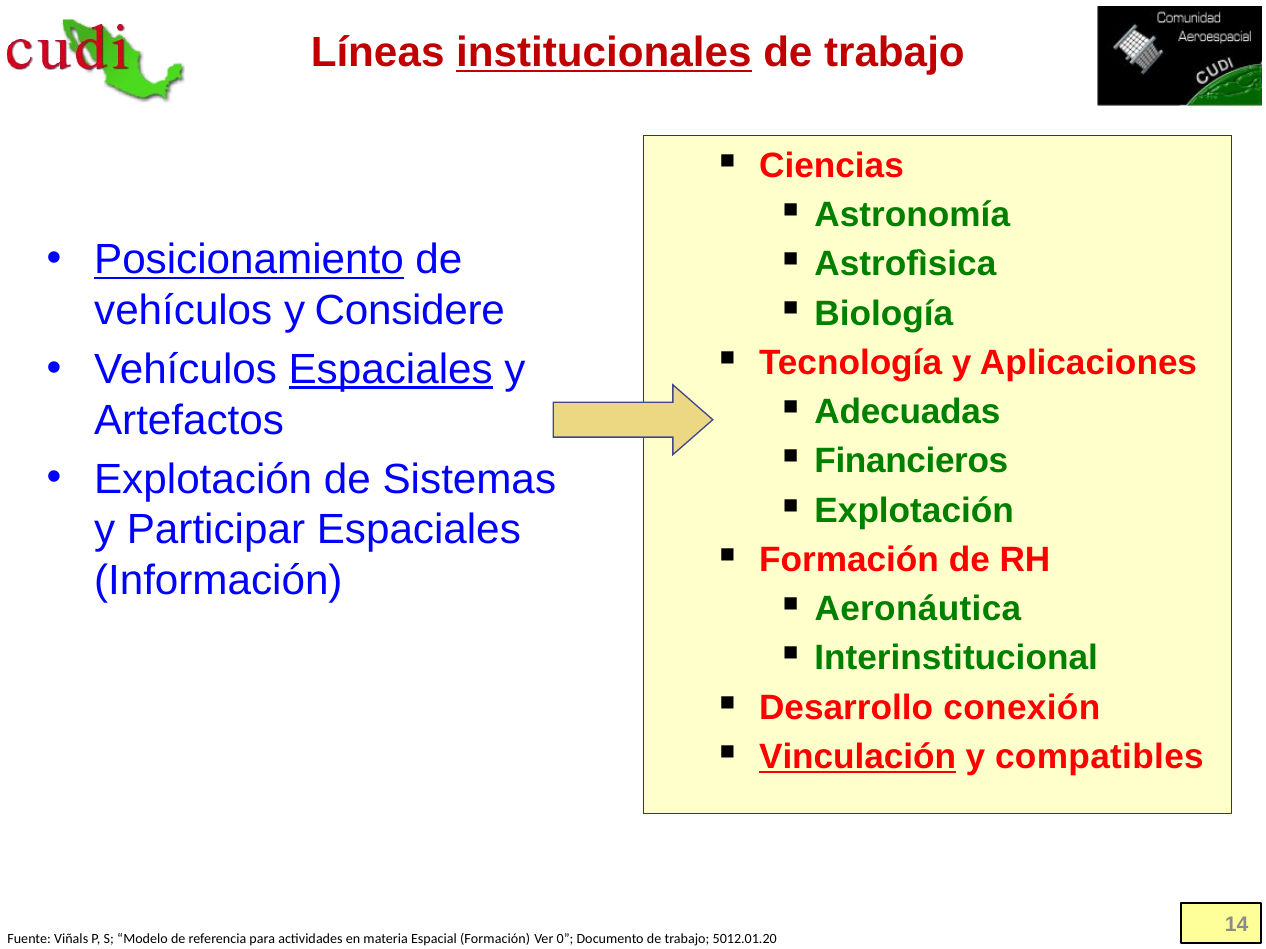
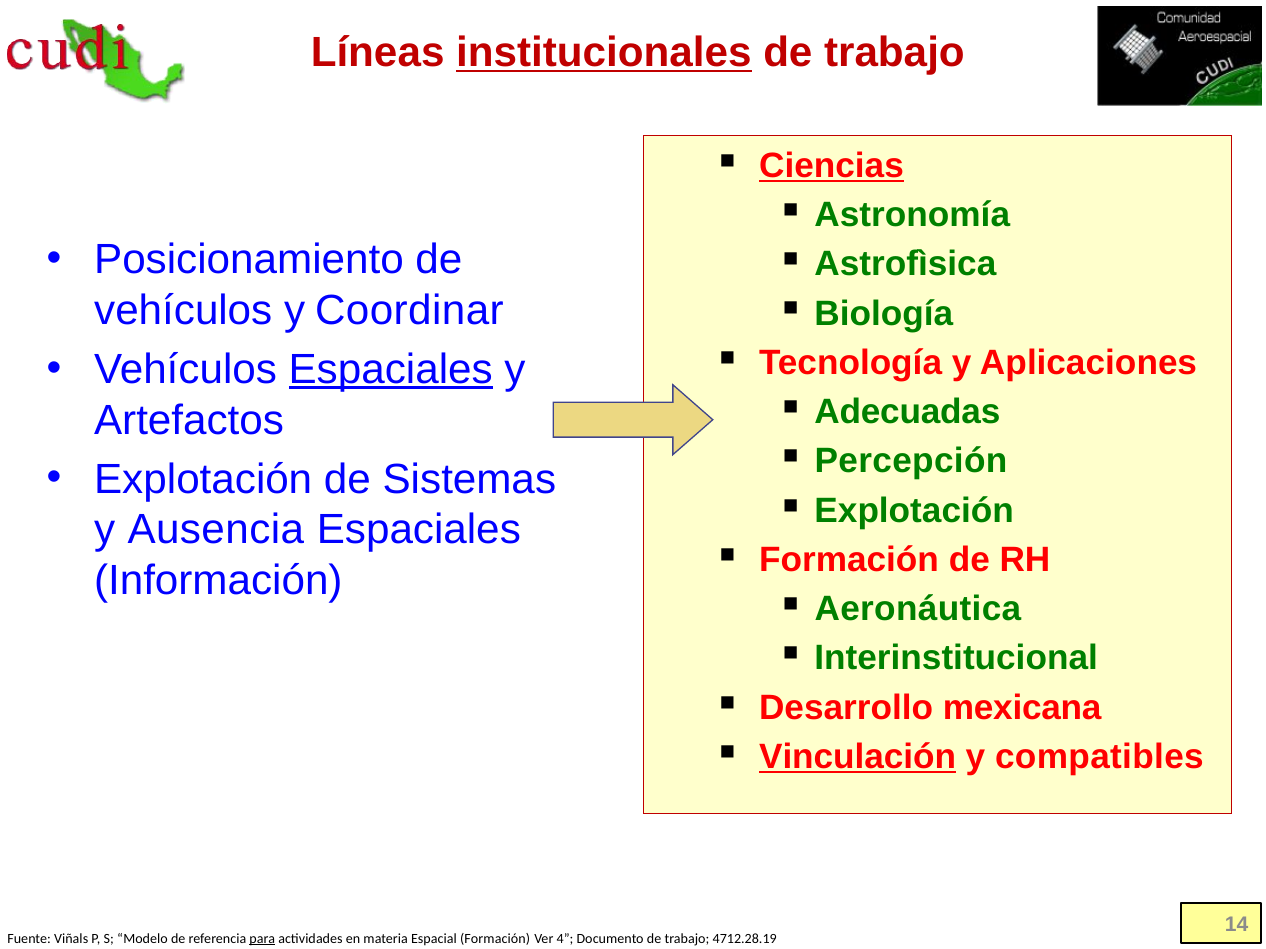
Ciencias underline: none -> present
Posicionamiento underline: present -> none
Considere: Considere -> Coordinar
Financieros: Financieros -> Percepción
Participar: Participar -> Ausencia
conexión: conexión -> mexicana
para underline: none -> present
0: 0 -> 4
5012.01.20: 5012.01.20 -> 4712.28.19
